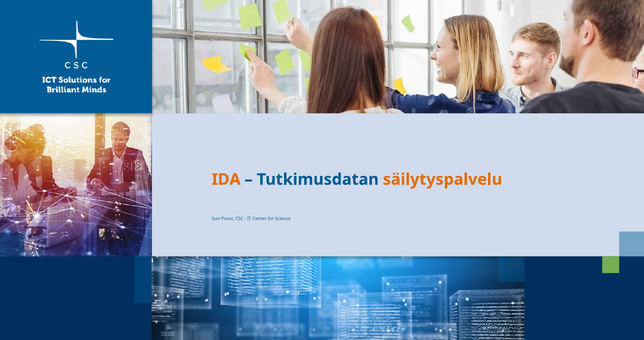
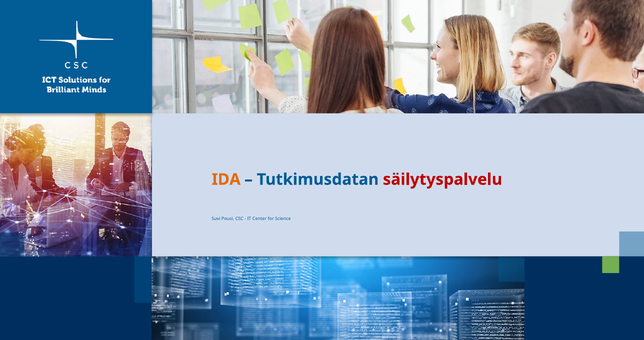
säilytyspalvelu colour: orange -> red
